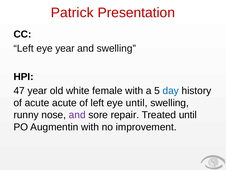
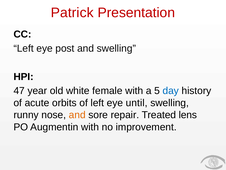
eye year: year -> post
acute acute: acute -> orbits
and at (77, 115) colour: purple -> orange
Treated until: until -> lens
